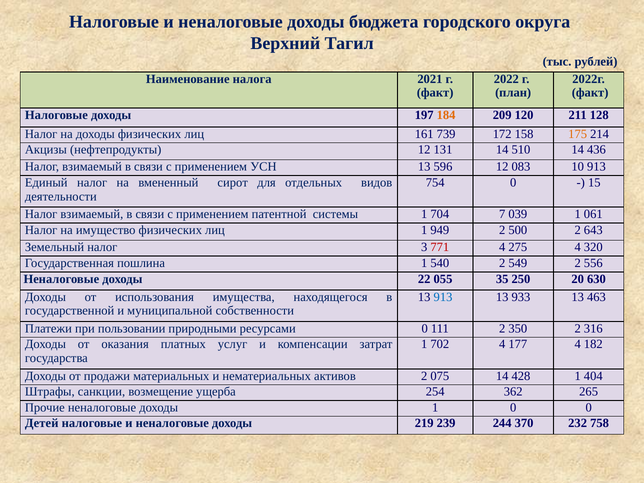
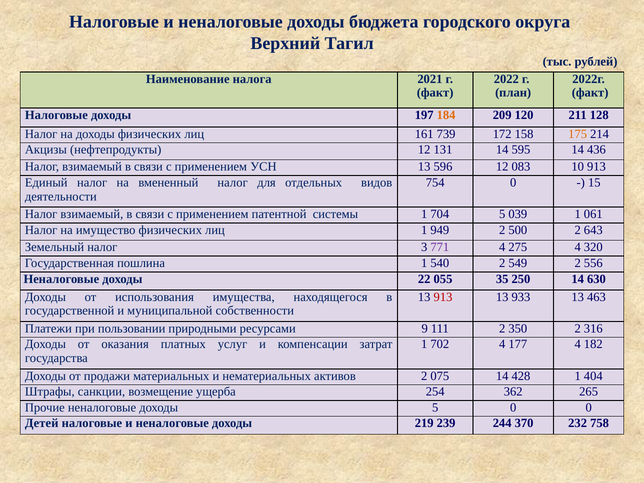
510: 510 -> 595
вмененный сирот: сирот -> налог
704 7: 7 -> 5
771 colour: red -> purple
250 20: 20 -> 14
913 at (443, 297) colour: blue -> red
ресурсами 0: 0 -> 9
доходы 1: 1 -> 5
